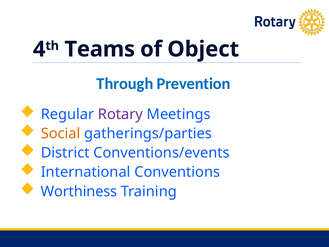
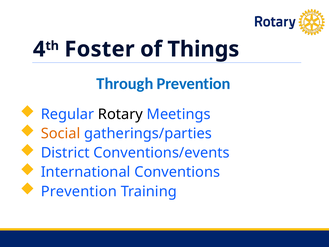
Teams: Teams -> Foster
Object: Object -> Things
Rotary colour: purple -> black
Worthiness at (79, 191): Worthiness -> Prevention
